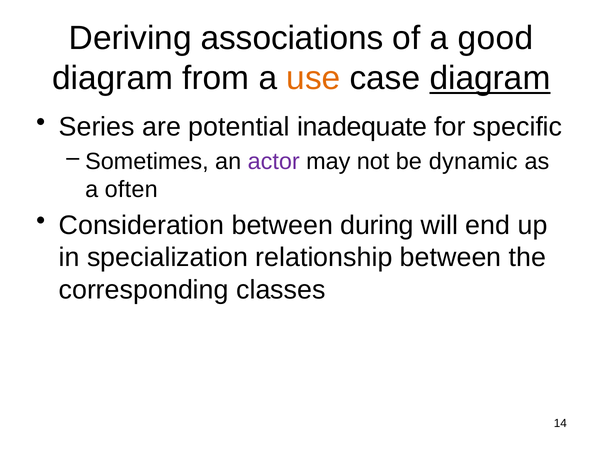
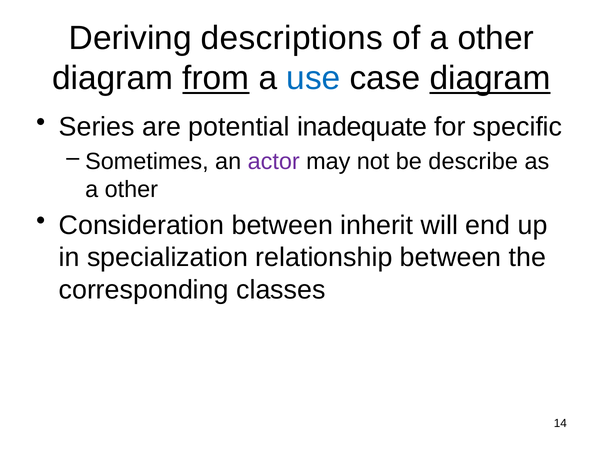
associations: associations -> descriptions
of a good: good -> other
from underline: none -> present
use colour: orange -> blue
dynamic: dynamic -> describe
often at (131, 189): often -> other
during: during -> inherit
